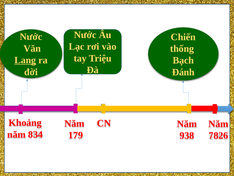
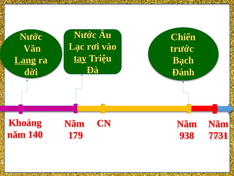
thống: thống -> trước
tay underline: none -> present
834: 834 -> 140
7826: 7826 -> 7731
